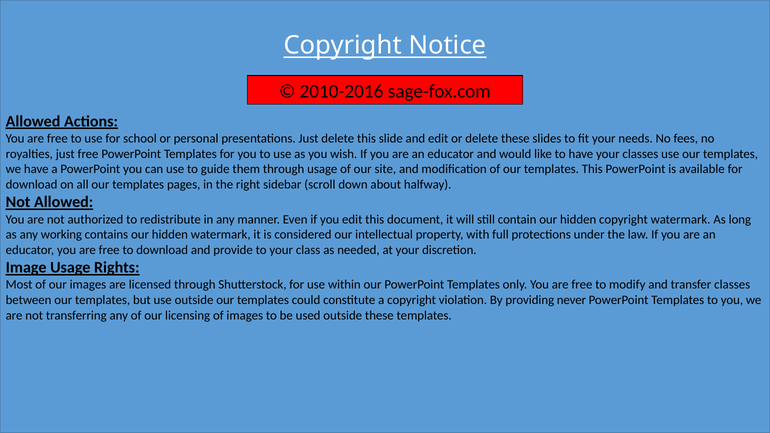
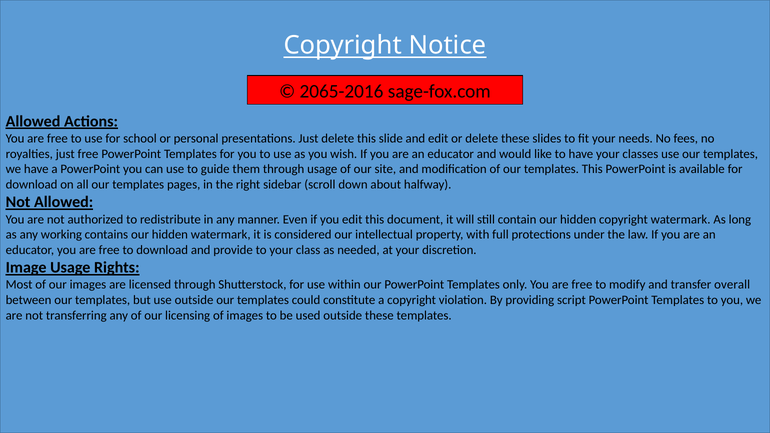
2010-2016: 2010-2016 -> 2065-2016
transfer classes: classes -> overall
never: never -> script
